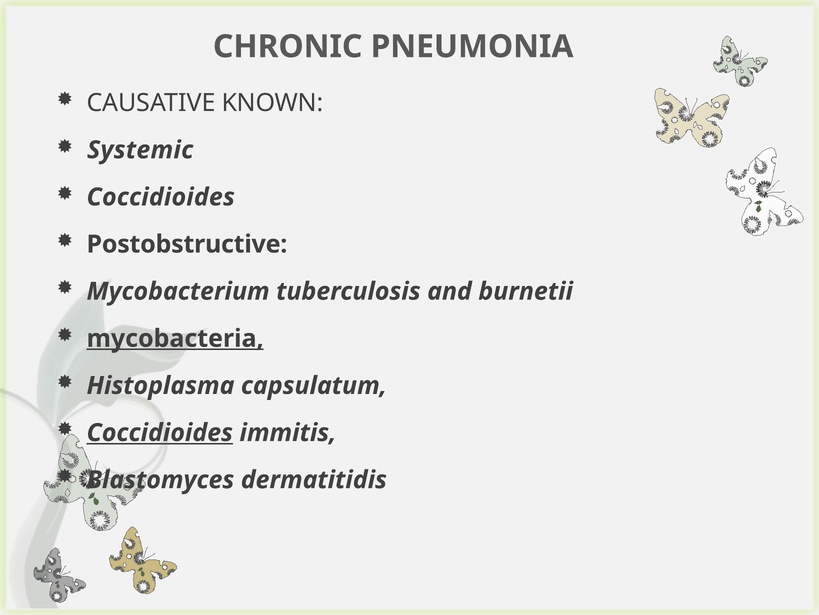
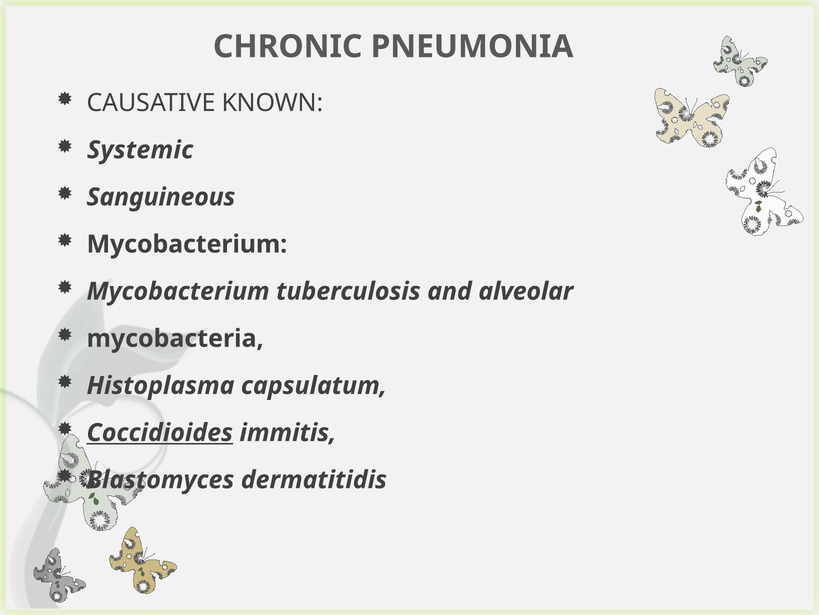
Coccidioides at (161, 197): Coccidioides -> Sanguineous
Postobstructive at (187, 244): Postobstructive -> Mycobacterium
burnetii: burnetii -> alveolar
mycobacteria underline: present -> none
